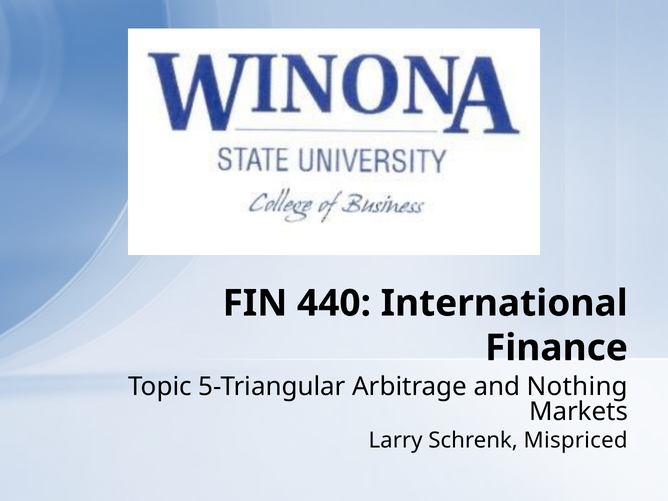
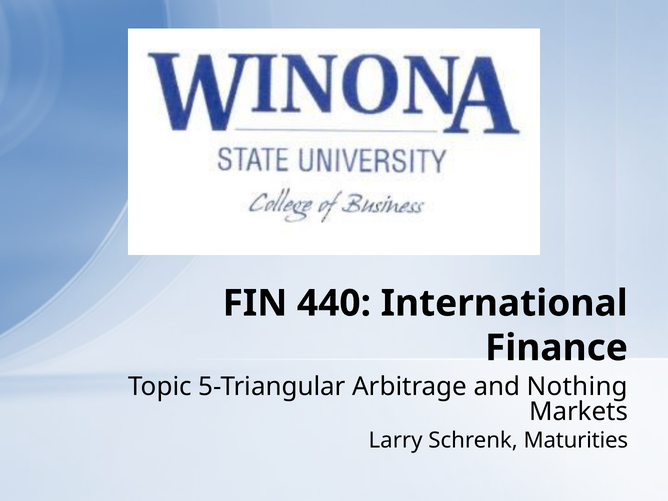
Mispriced: Mispriced -> Maturities
